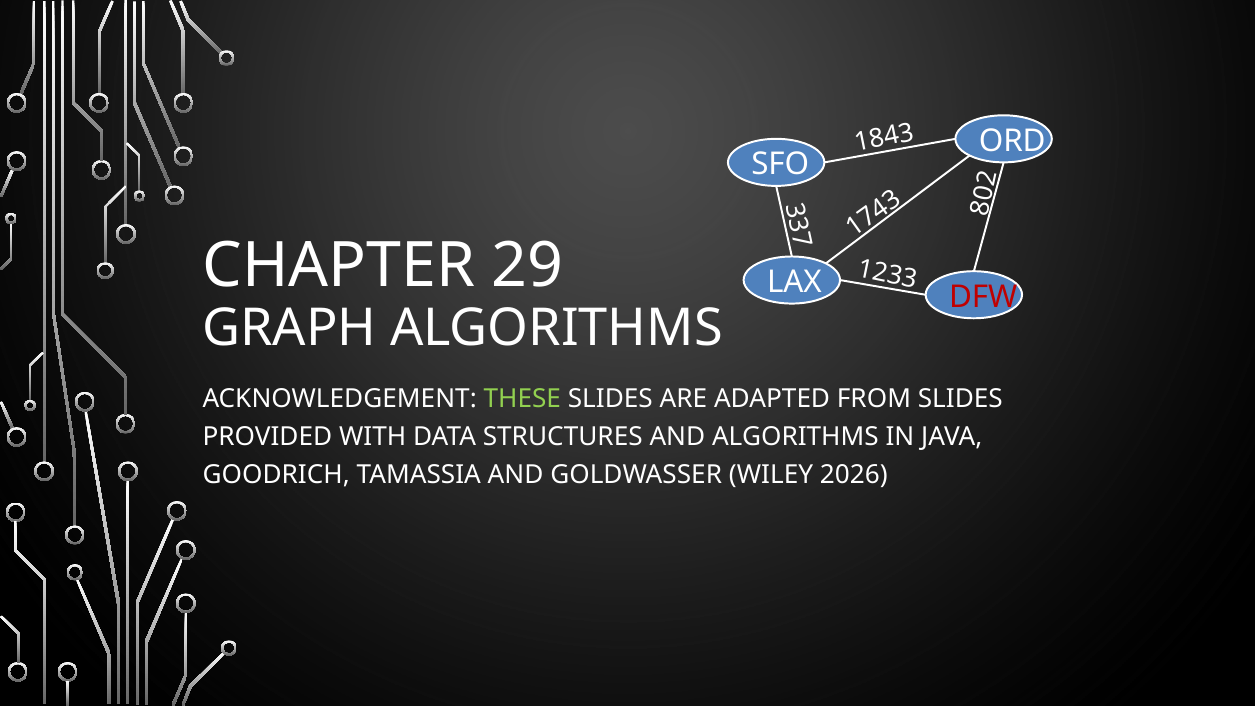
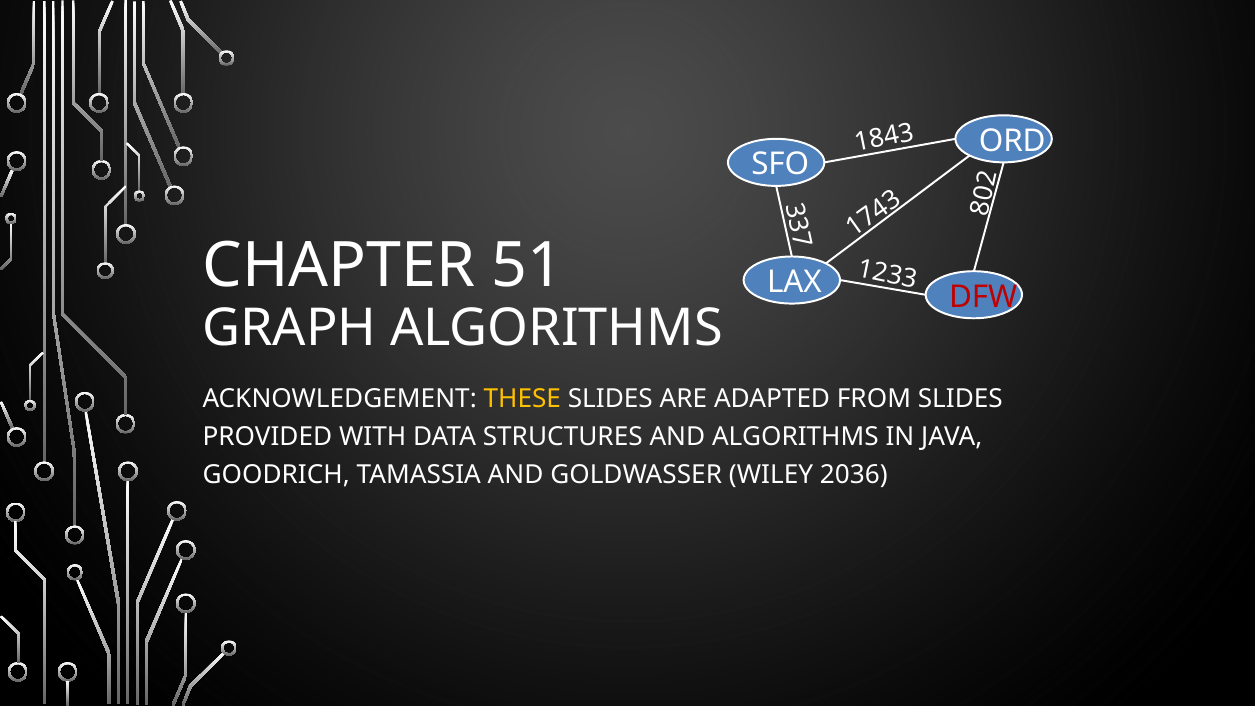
29: 29 -> 51
THESE colour: light green -> yellow
2026: 2026 -> 2036
